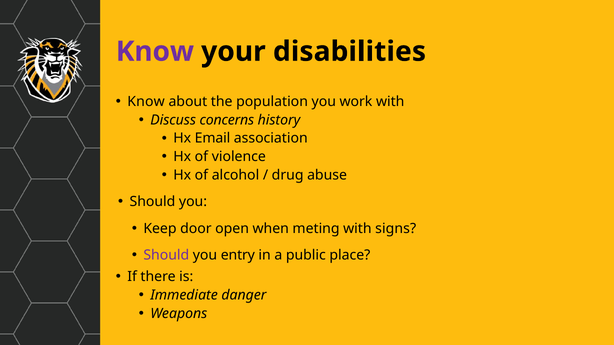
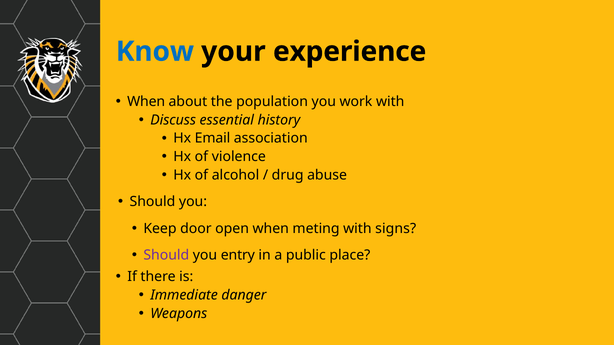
Know at (155, 52) colour: purple -> blue
disabilities: disabilities -> experience
Know at (146, 102): Know -> When
concerns: concerns -> essential
